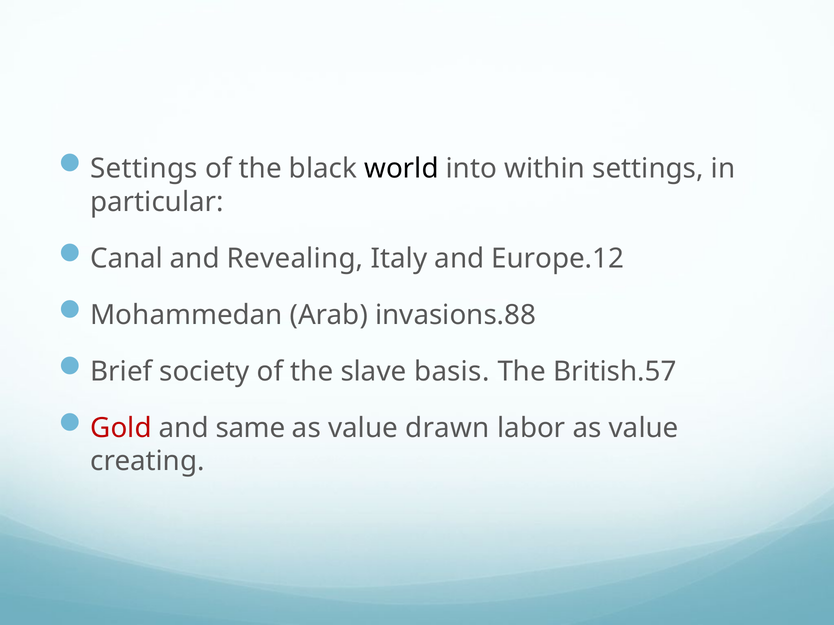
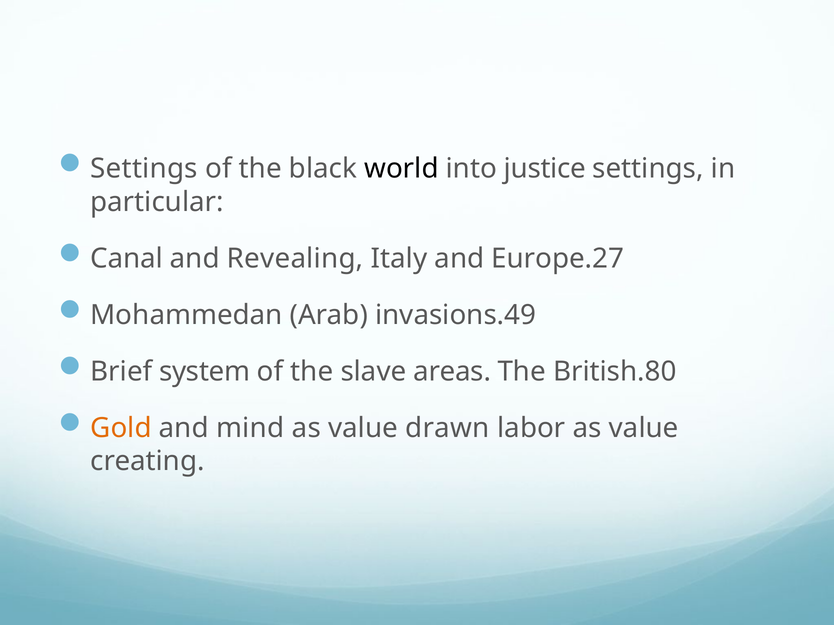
within: within -> justice
Europe.12: Europe.12 -> Europe.27
invasions.88: invasions.88 -> invasions.49
society: society -> system
basis: basis -> areas
British.57: British.57 -> British.80
Gold colour: red -> orange
same: same -> mind
